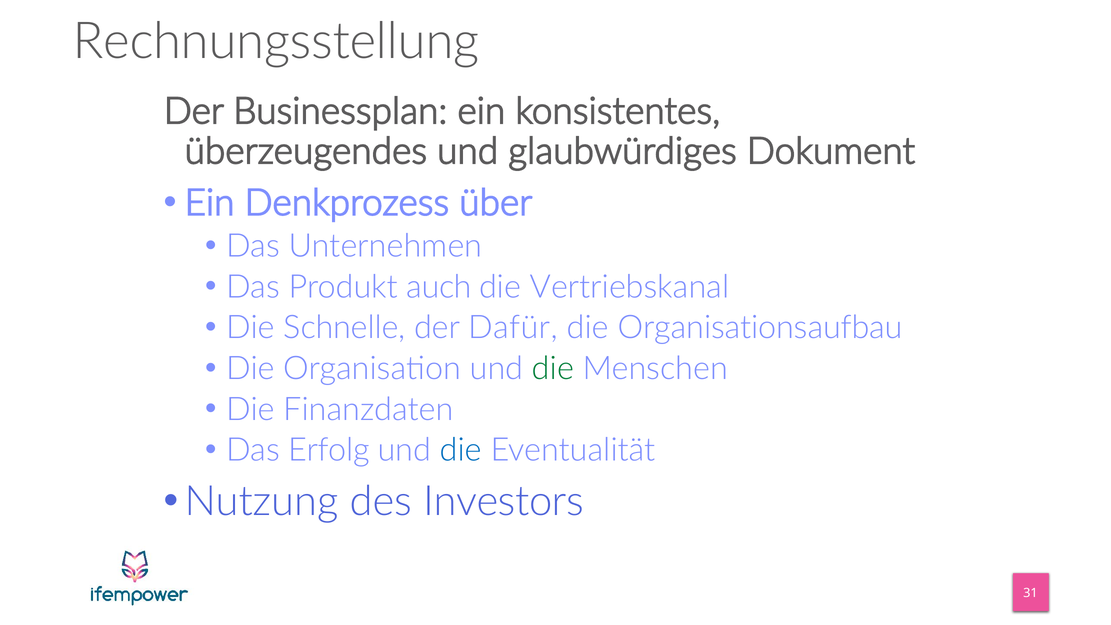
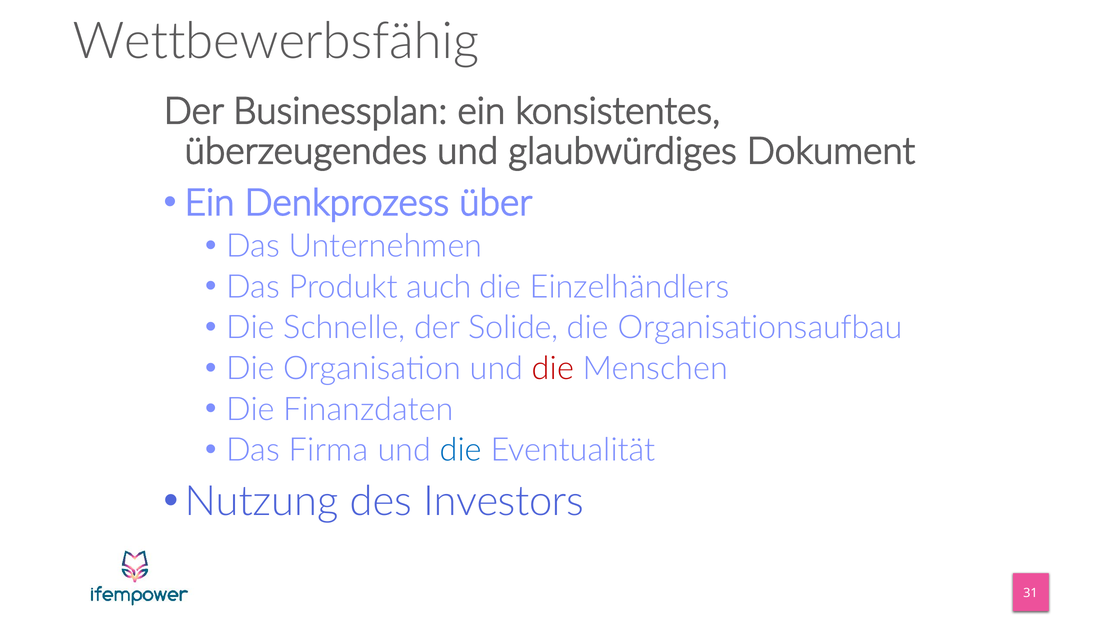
Rechnungsstellung: Rechnungsstellung -> Wettbewerbsfähig
Vertriebskanal: Vertriebskanal -> Einzelhändlers
Dafür: Dafür -> Solide
die at (553, 369) colour: green -> red
Erfolg: Erfolg -> Firma
